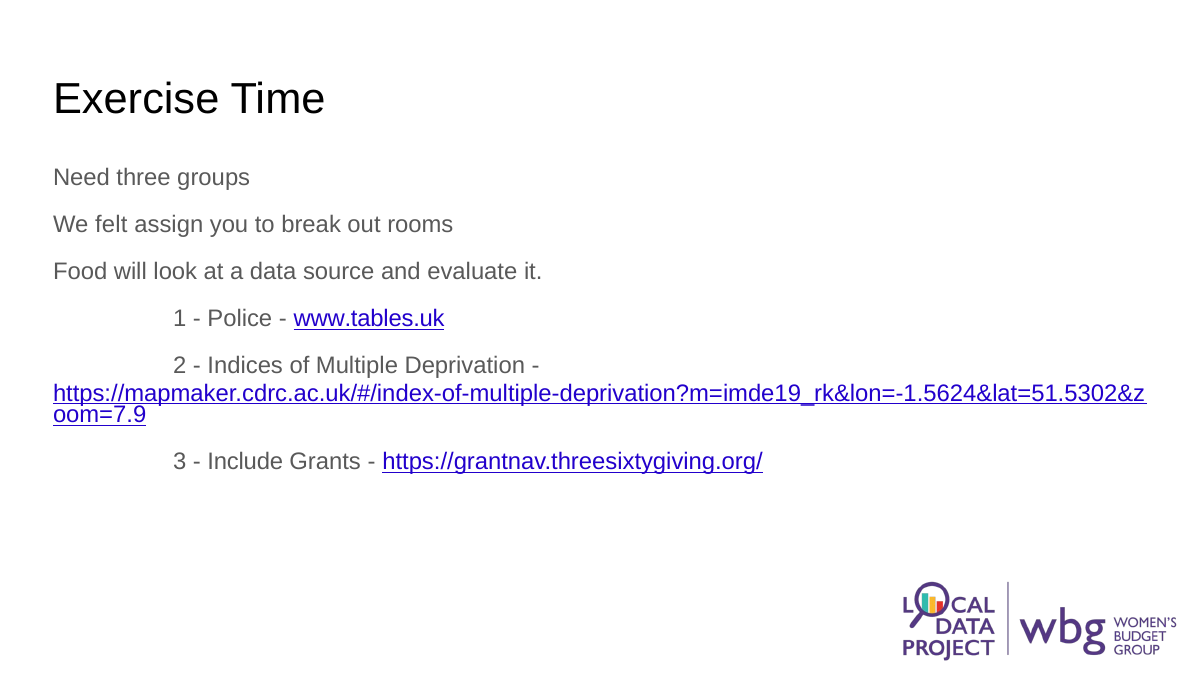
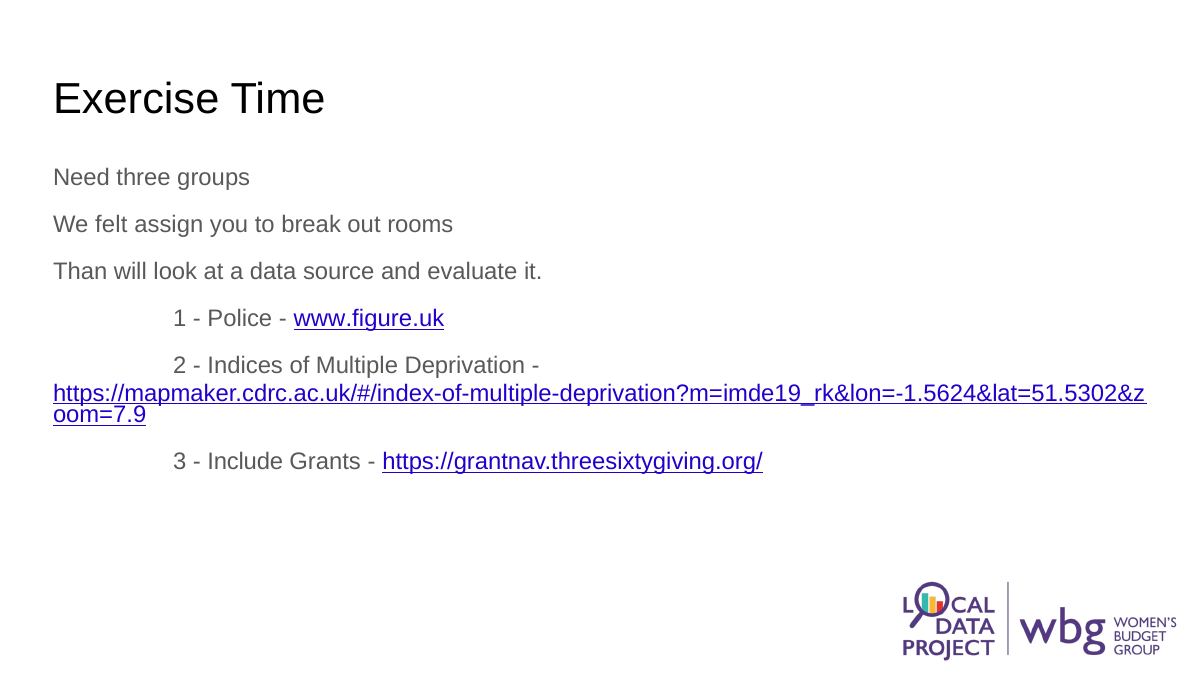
Food: Food -> Than
www.tables.uk: www.tables.uk -> www.figure.uk
